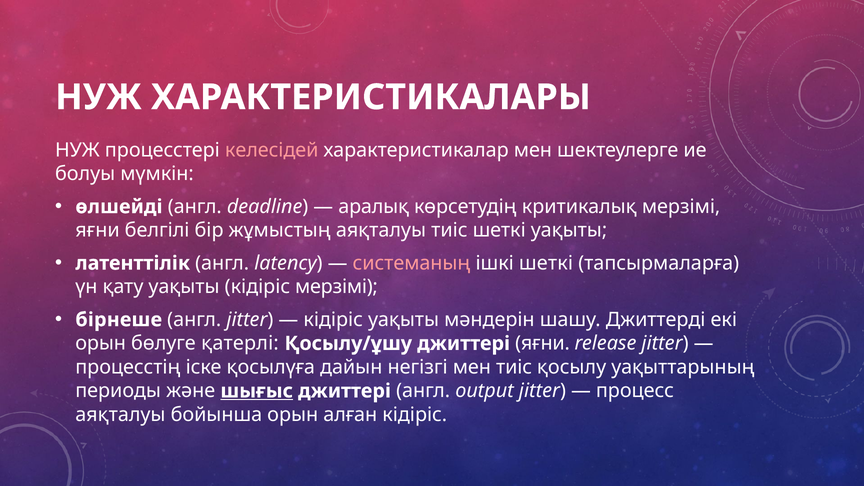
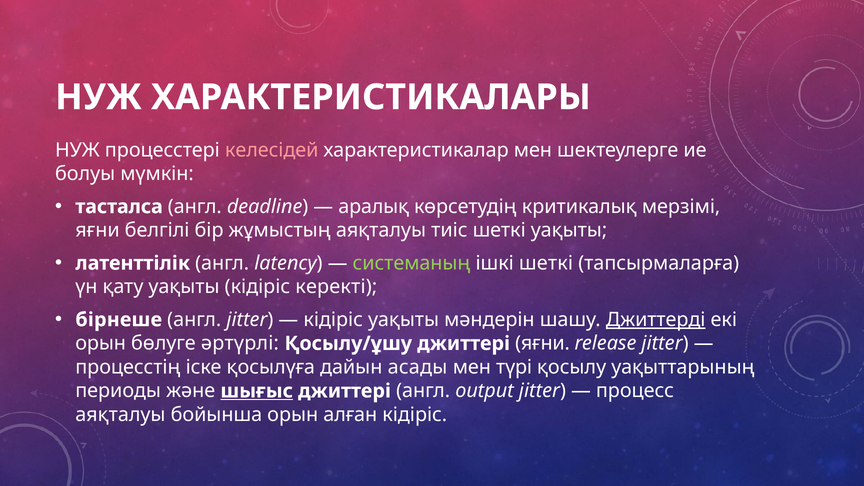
өлшейді: өлшейді -> тасталса
системаның colour: pink -> light green
кідіріс мерзімі: мерзімі -> керекті
Джиттерді underline: none -> present
қатерлі: қатерлі -> әртүрлі
негізгі: негізгі -> асады
мен тиіс: тиіс -> түрі
